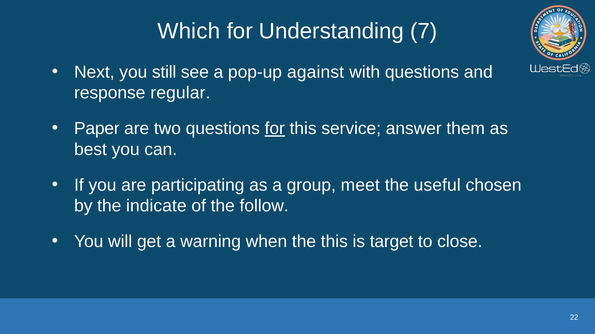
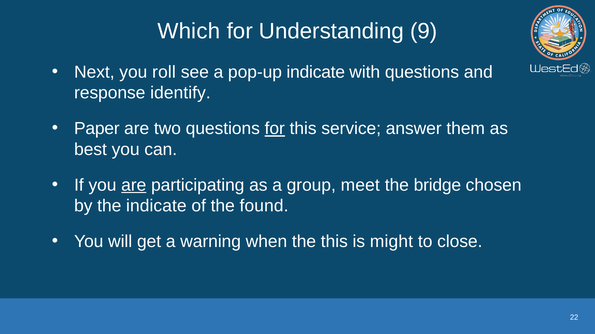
7: 7 -> 9
still: still -> roll
pop-up against: against -> indicate
regular: regular -> identify
are at (134, 185) underline: none -> present
useful: useful -> bridge
follow: follow -> found
target: target -> might
